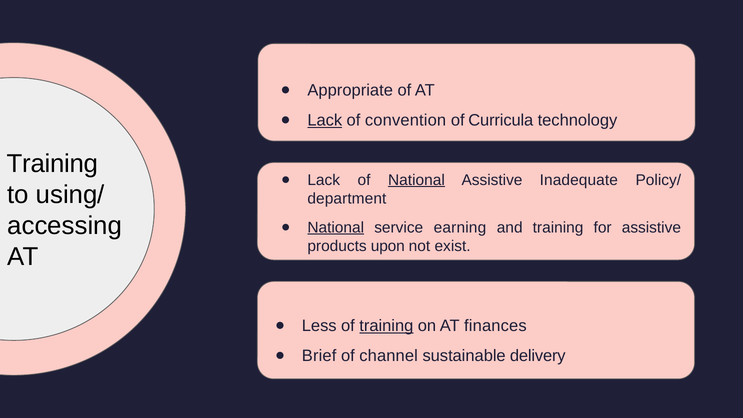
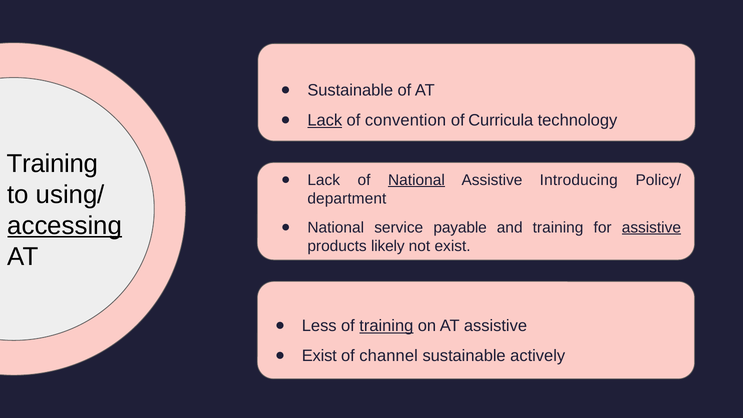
Appropriate at (350, 91): Appropriate -> Sustainable
Inadequate: Inadequate -> Introducing
accessing underline: none -> present
National at (336, 227) underline: present -> none
earning: earning -> payable
assistive at (651, 227) underline: none -> present
upon: upon -> likely
AT finances: finances -> assistive
Brief at (319, 356): Brief -> Exist
delivery: delivery -> actively
